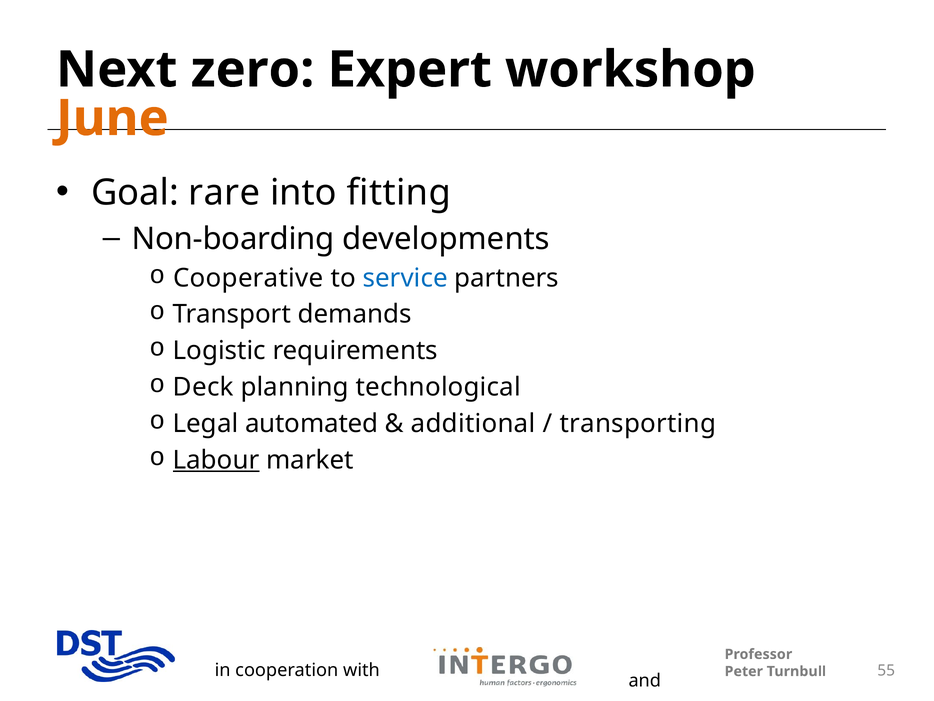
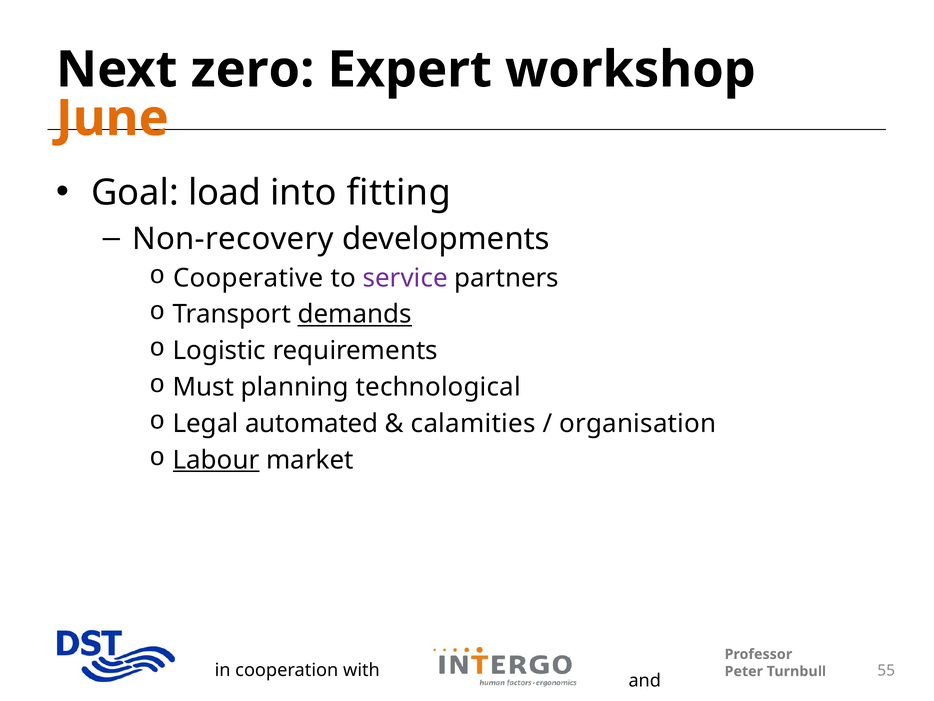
rare: rare -> load
Non-boarding: Non-boarding -> Non-recovery
service colour: blue -> purple
demands underline: none -> present
Deck: Deck -> Must
additional: additional -> calamities
transporting: transporting -> organisation
